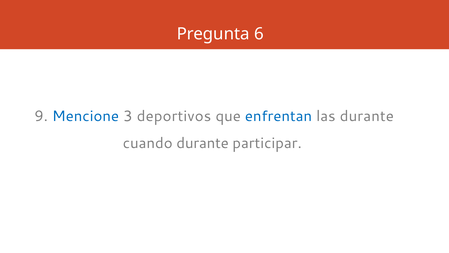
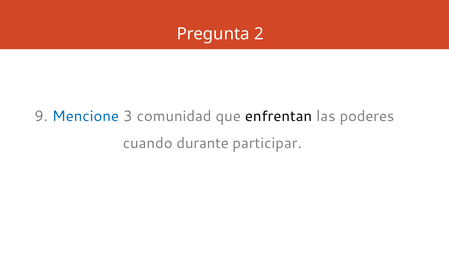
6: 6 -> 2
deportivos: deportivos -> comunidad
enfrentan colour: blue -> black
las durante: durante -> poderes
